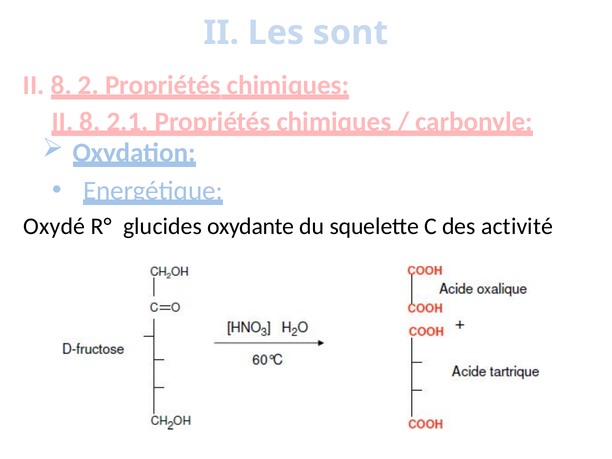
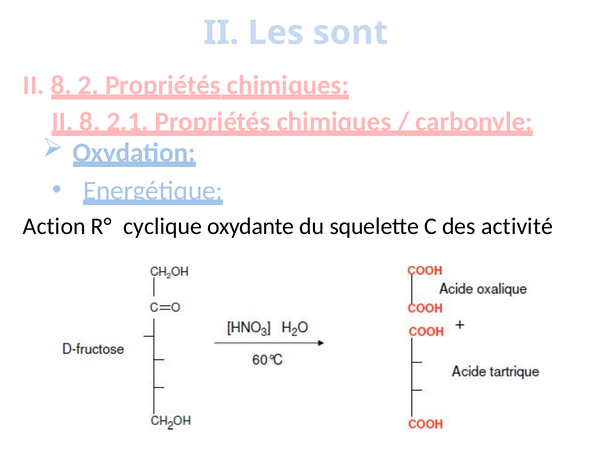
Oxydé: Oxydé -> Action
glucides: glucides -> cyclique
